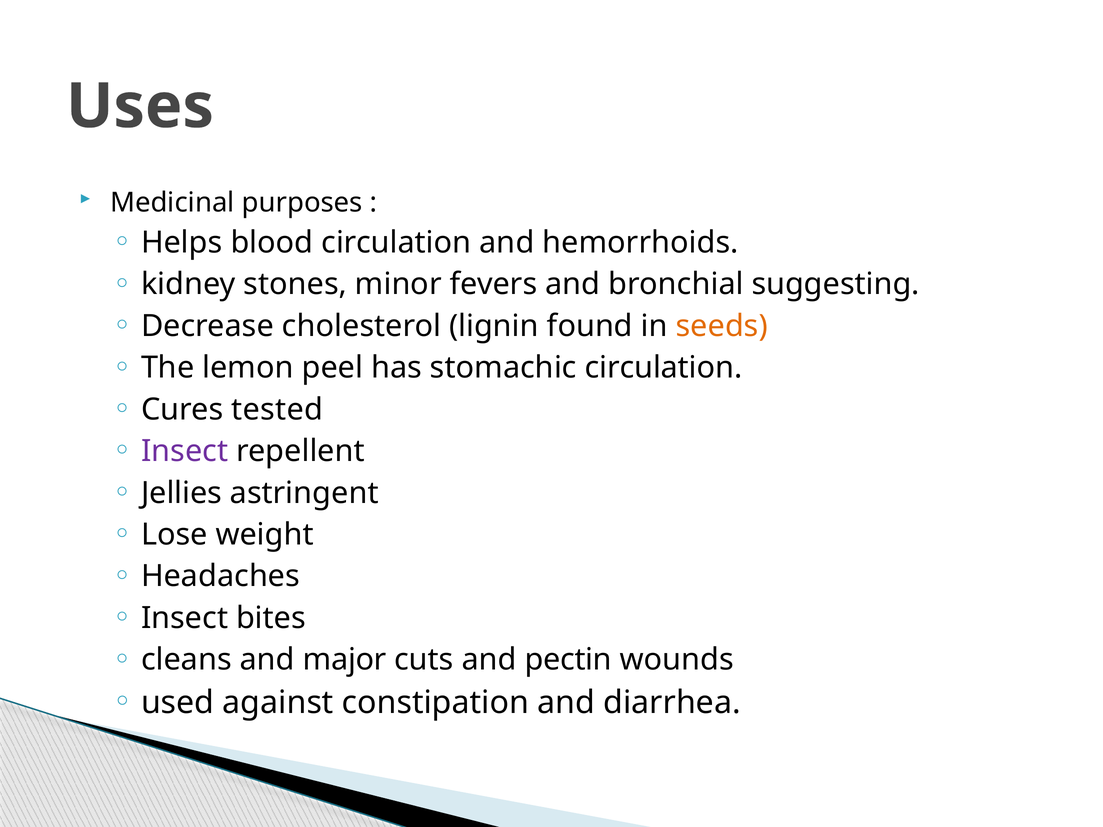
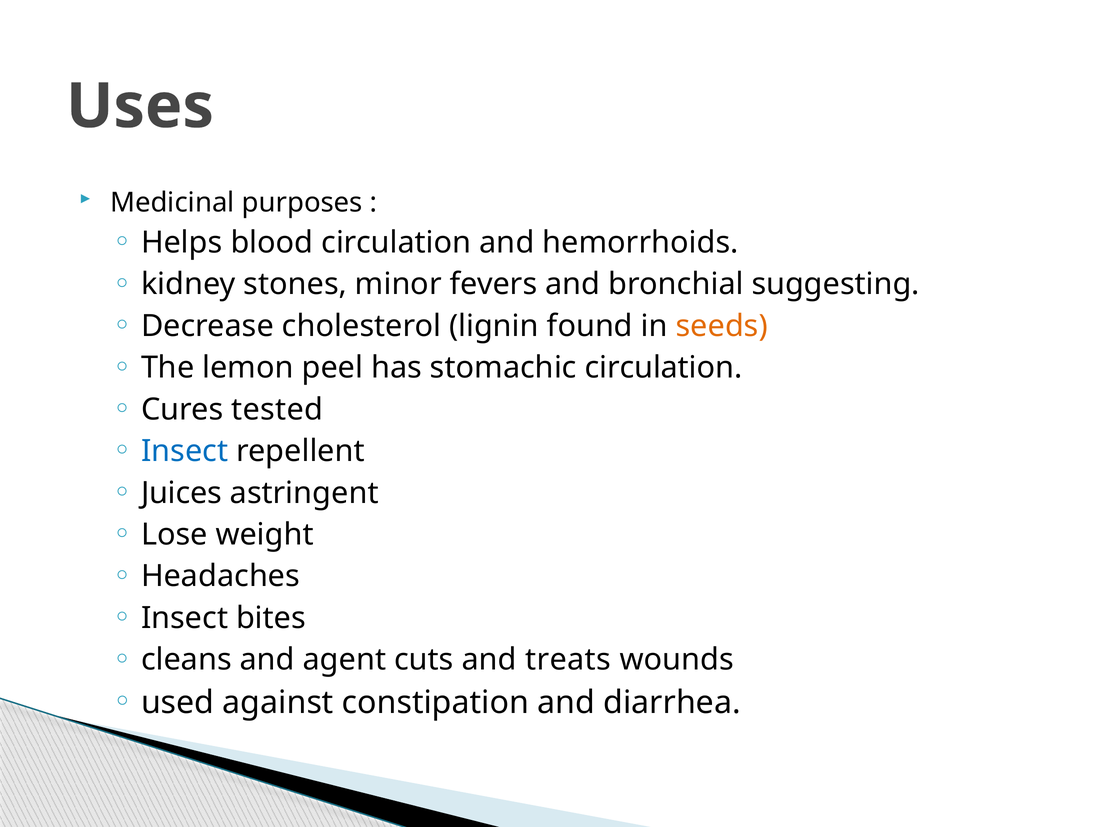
Insect at (185, 451) colour: purple -> blue
Jellies: Jellies -> Juices
major: major -> agent
pectin: pectin -> treats
